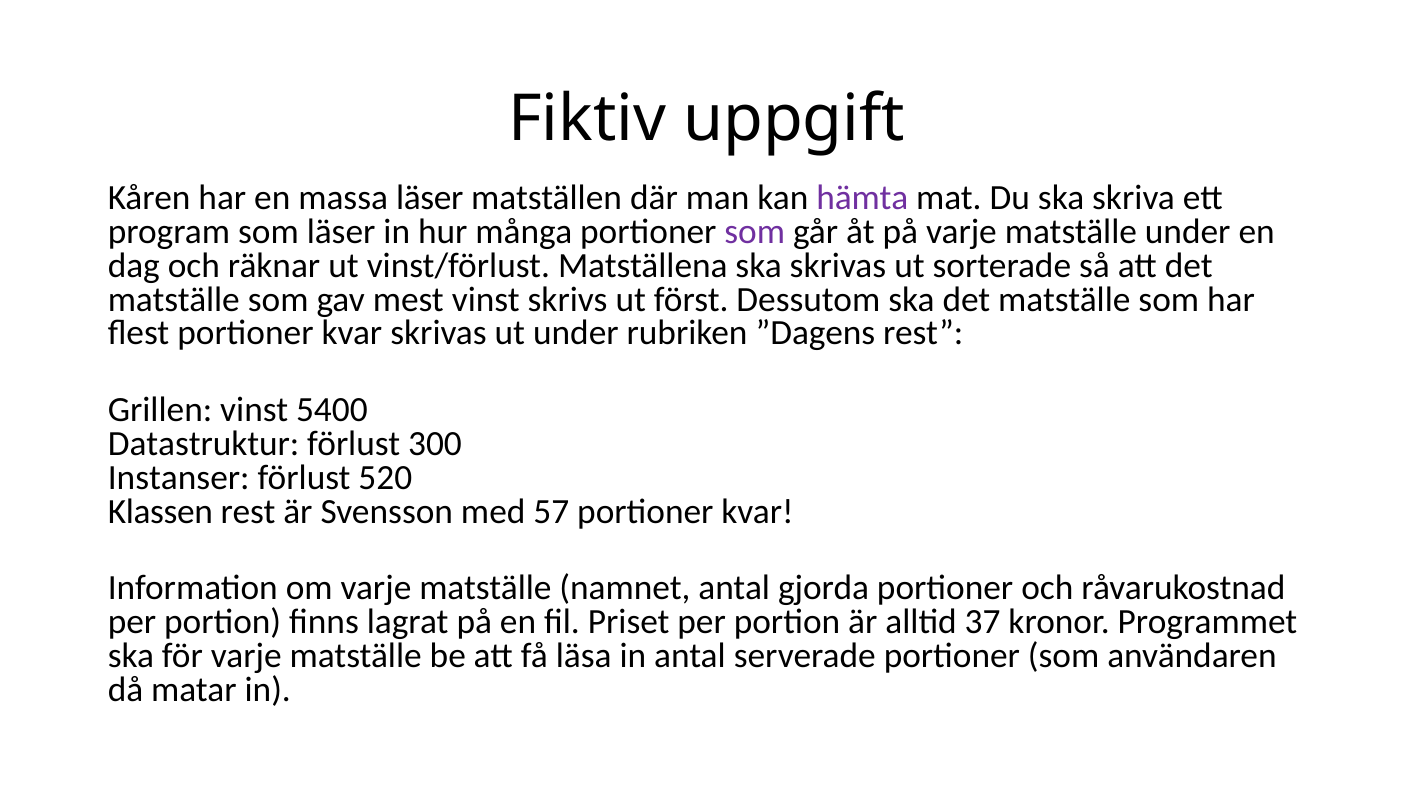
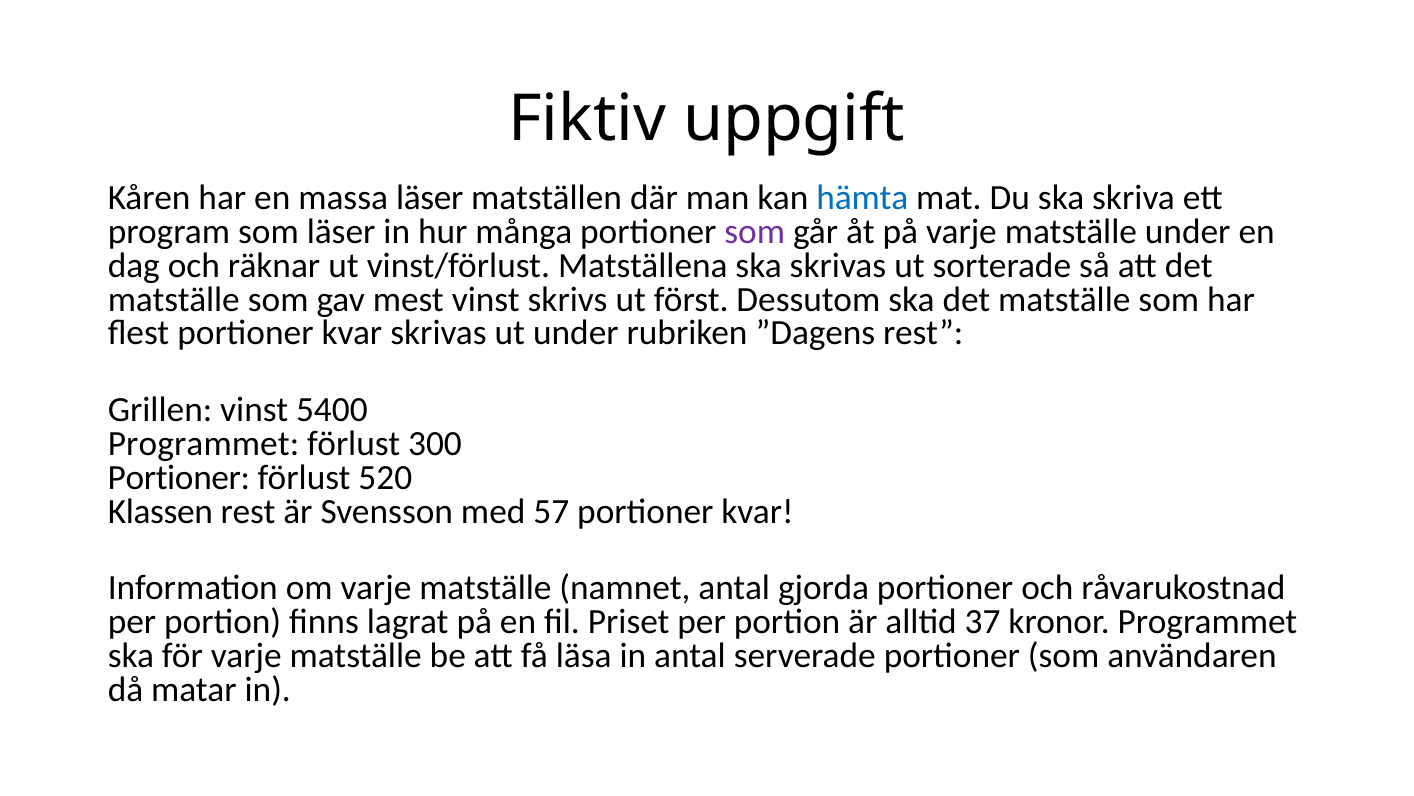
hämta colour: purple -> blue
Datastruktur at (204, 443): Datastruktur -> Programmet
Instanser at (179, 477): Instanser -> Portioner
